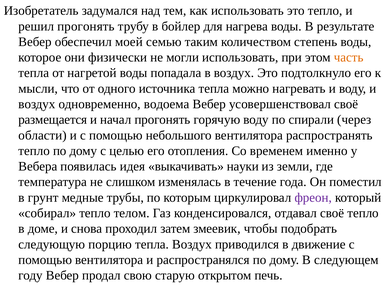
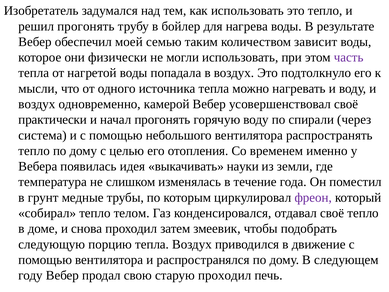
степень: степень -> зависит
часть colour: orange -> purple
водоема: водоема -> камерой
размещается: размещается -> практически
области: области -> система
старую открытом: открытом -> проходил
